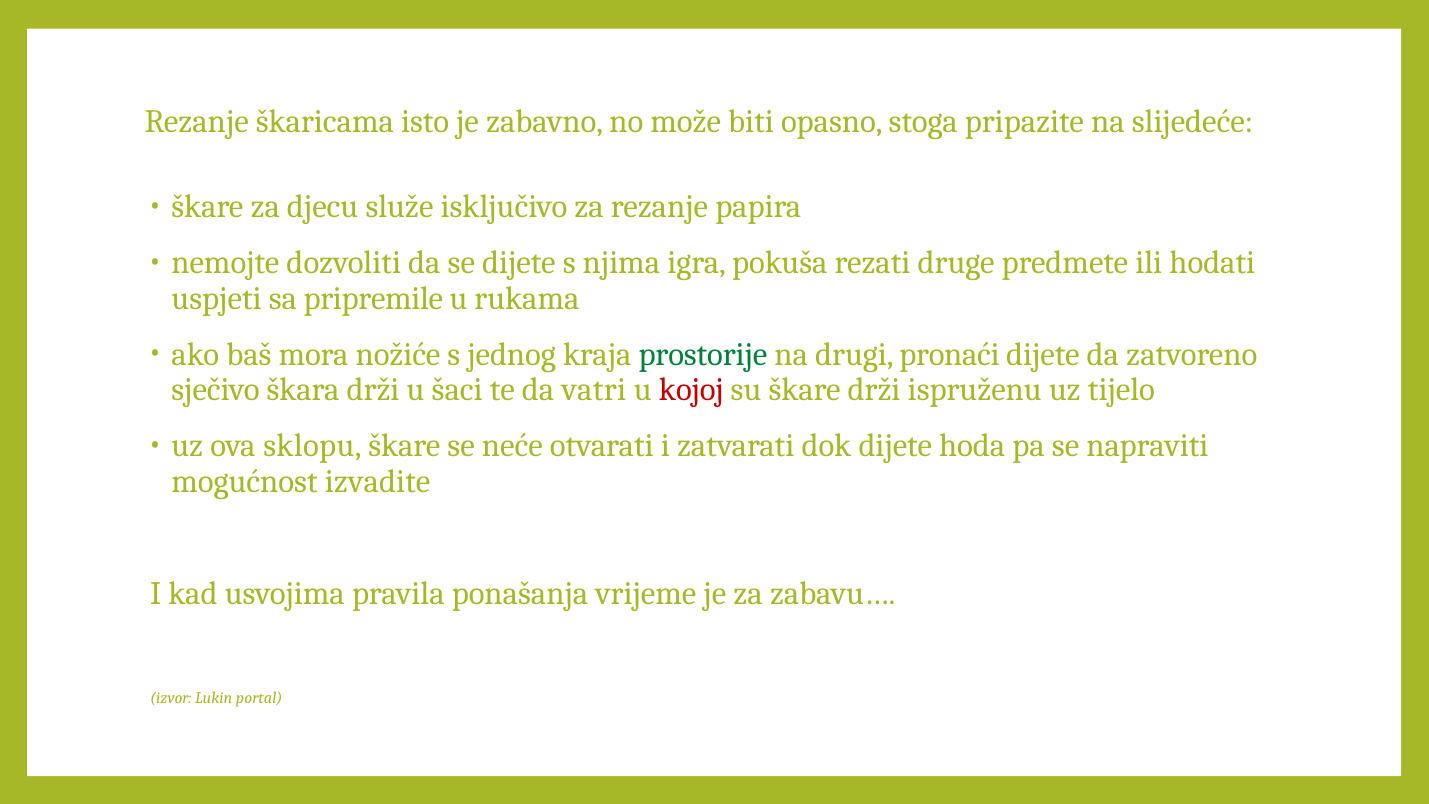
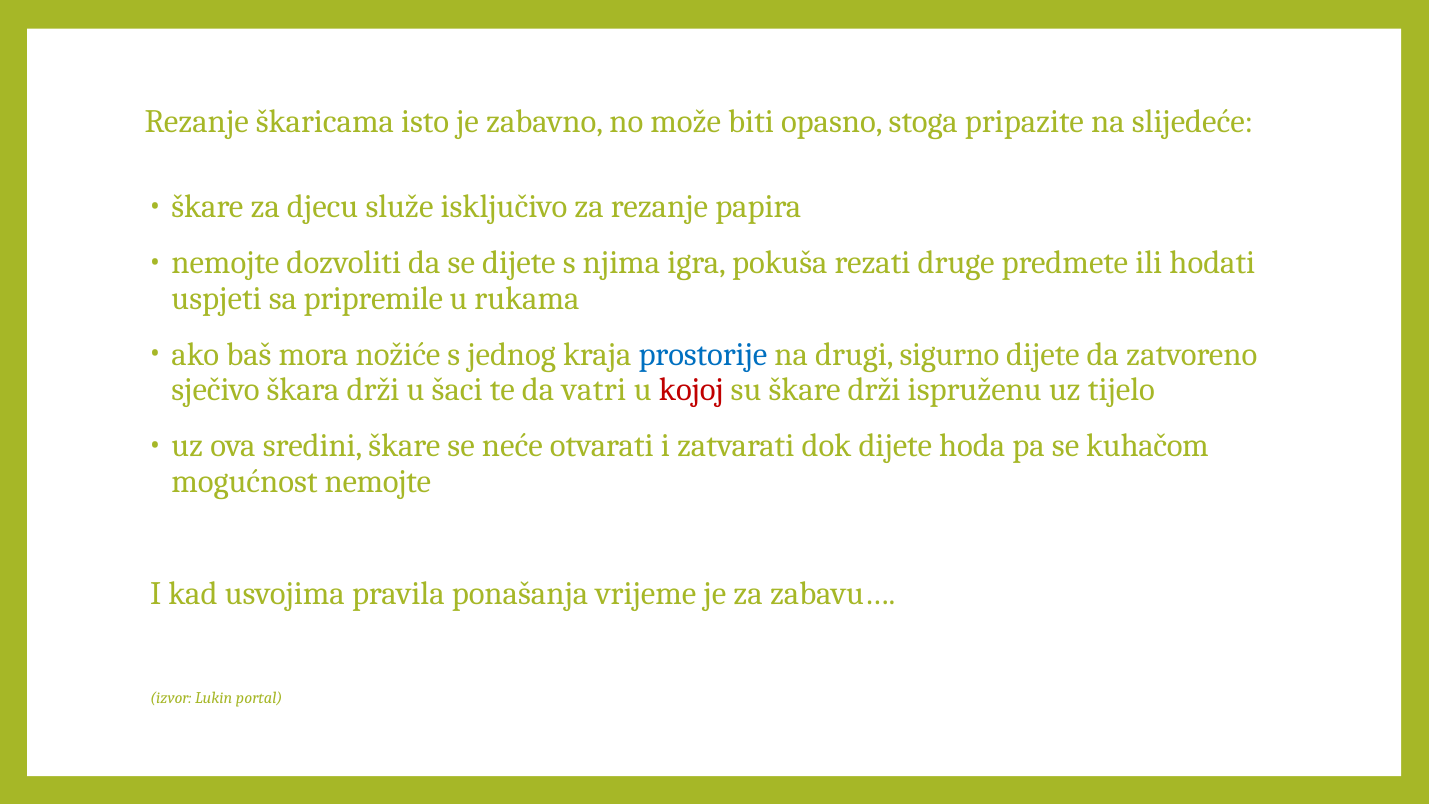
prostorije colour: green -> blue
pronaći: pronaći -> sigurno
sklopu: sklopu -> sredini
napraviti: napraviti -> kuhačom
mogućnost izvadite: izvadite -> nemojte
